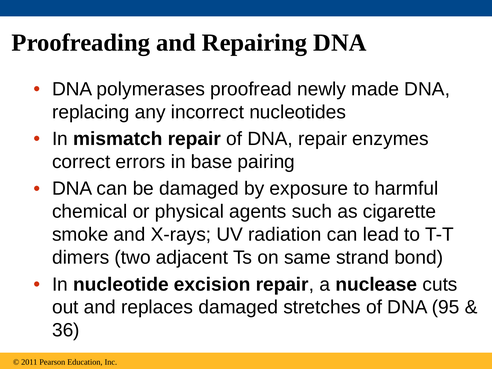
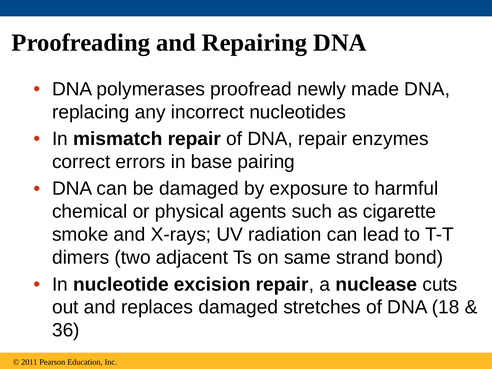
95: 95 -> 18
